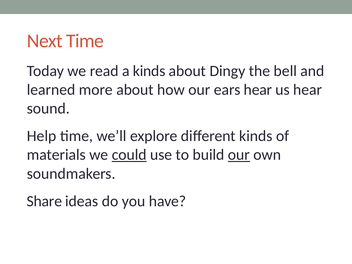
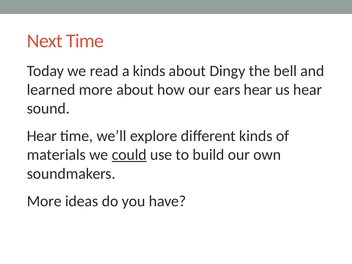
Help at (42, 136): Help -> Hear
our at (239, 155) underline: present -> none
Share at (44, 201): Share -> More
